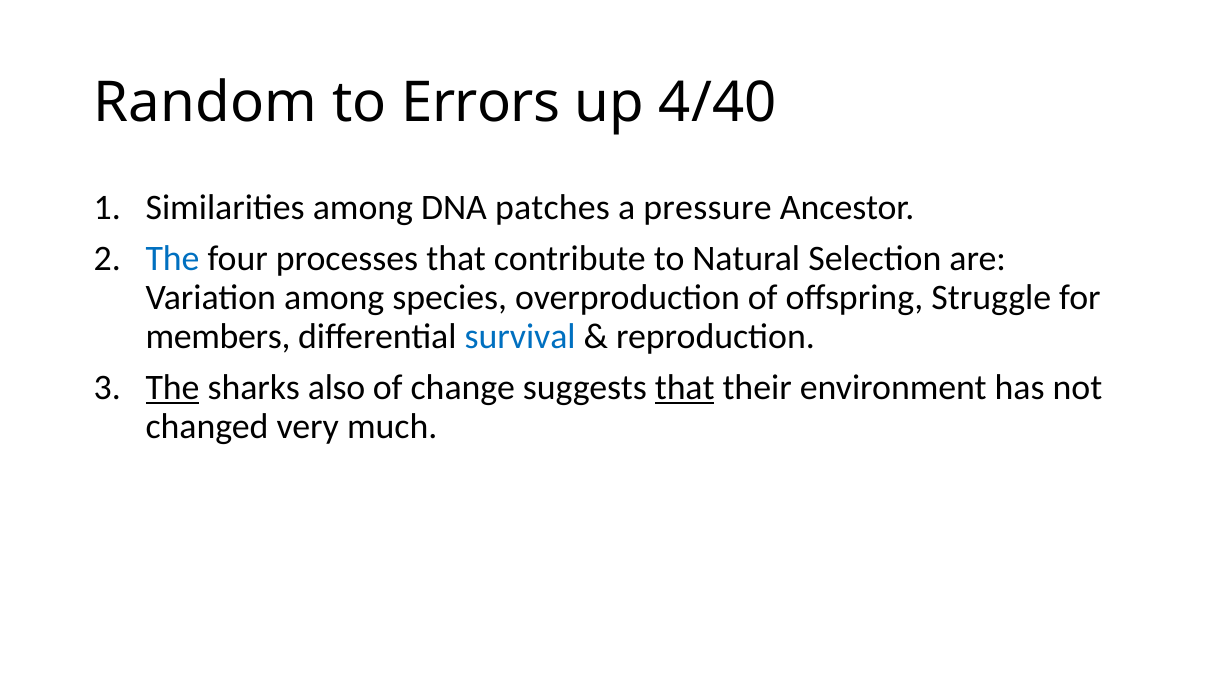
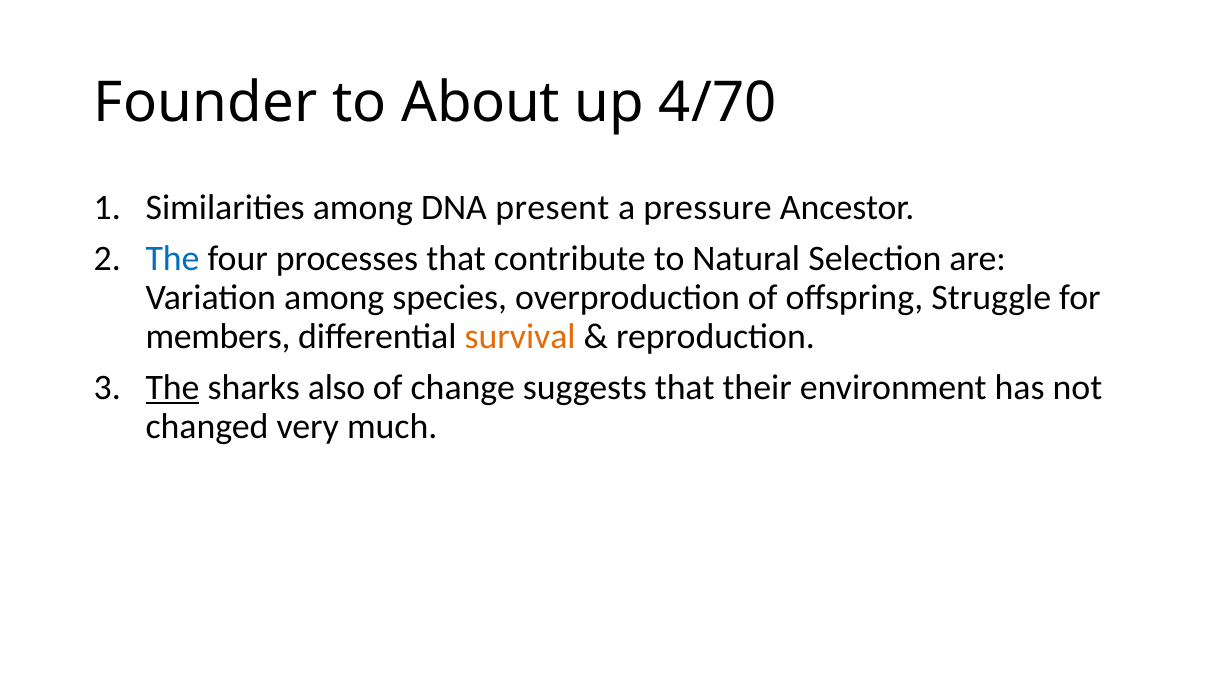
Random: Random -> Founder
Errors: Errors -> About
4/40: 4/40 -> 4/70
patches: patches -> present
survival colour: blue -> orange
that at (685, 388) underline: present -> none
